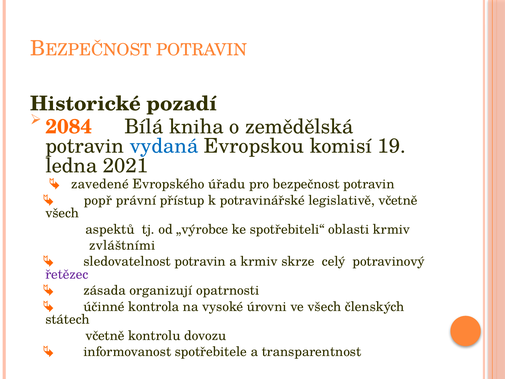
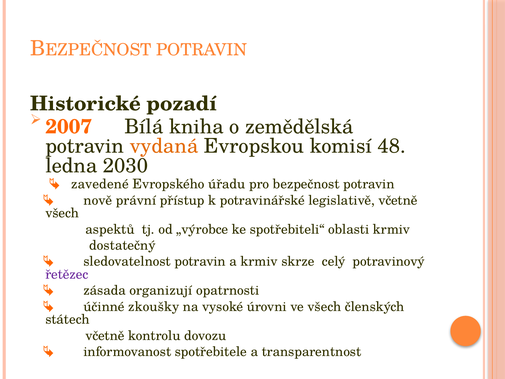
2084: 2084 -> 2007
vydaná colour: blue -> orange
19: 19 -> 48
2021: 2021 -> 2030
popř: popř -> nově
zvláštními: zvláštními -> dostatečný
kontrola: kontrola -> zkoušky
